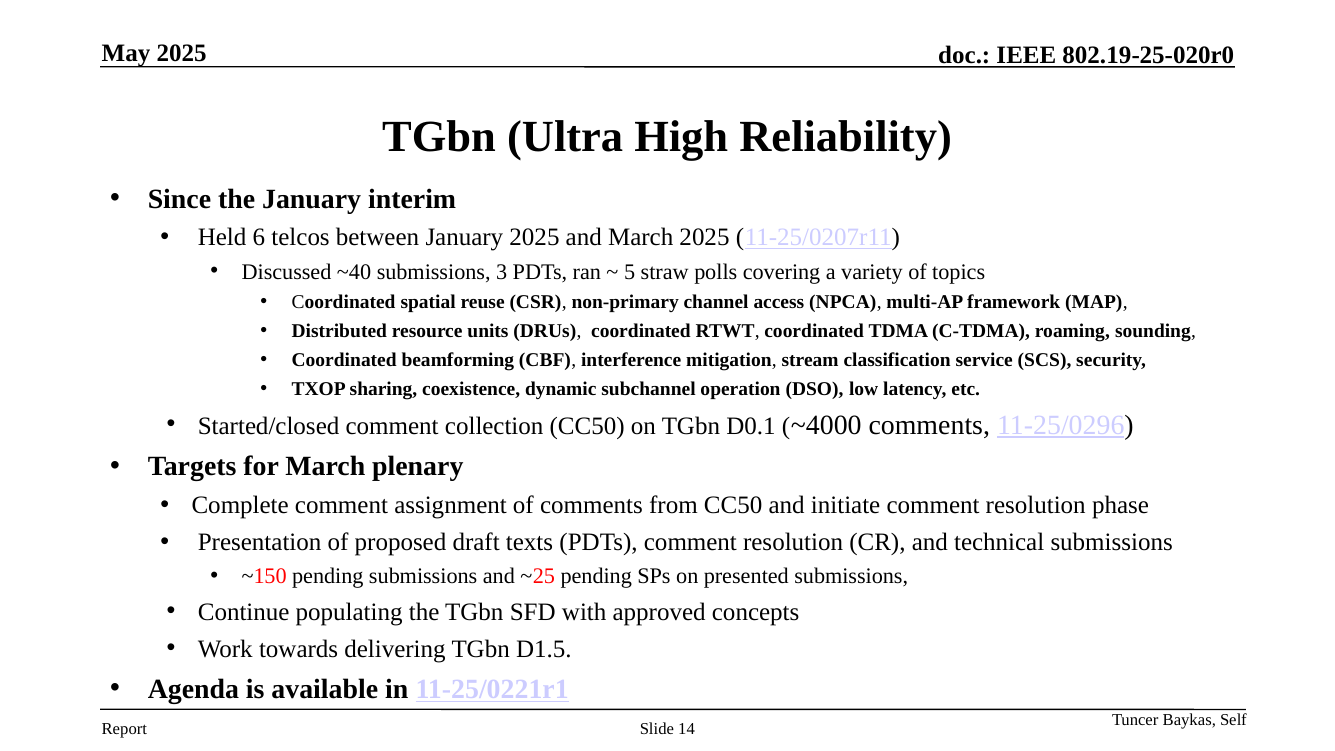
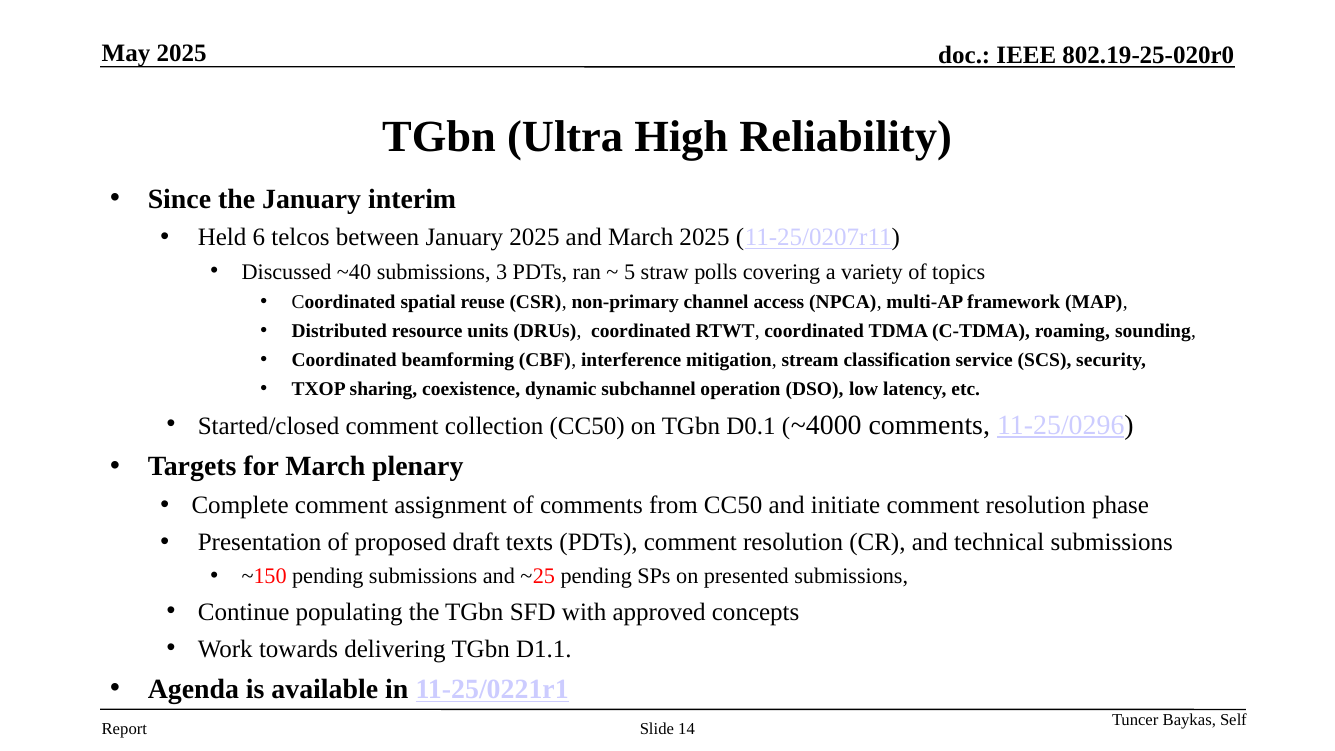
D1.5: D1.5 -> D1.1
